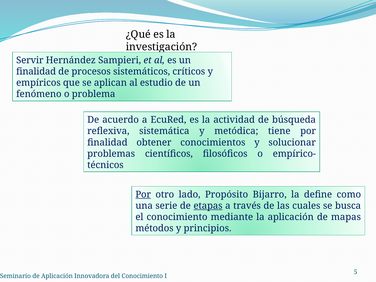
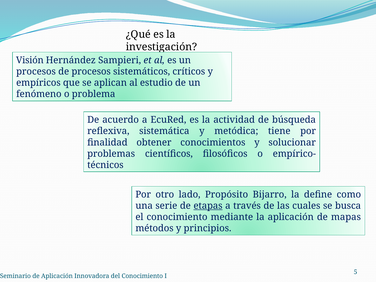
Servir: Servir -> Visión
finalidad at (36, 72): finalidad -> procesos
Por at (143, 194) underline: present -> none
